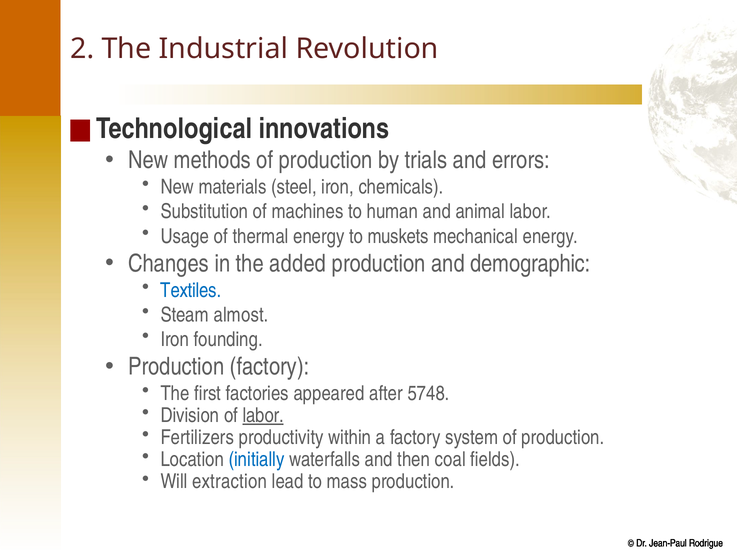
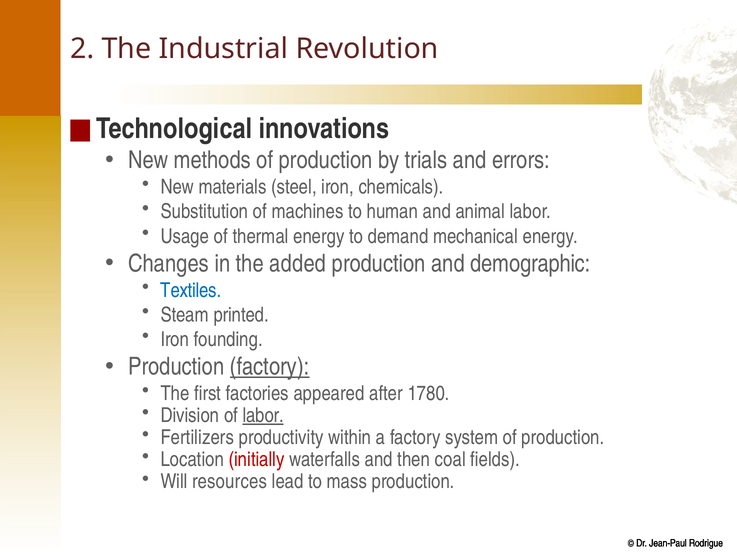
muskets: muskets -> demand
almost: almost -> printed
factory at (270, 367) underline: none -> present
5748: 5748 -> 1780
initially colour: blue -> red
extraction: extraction -> resources
